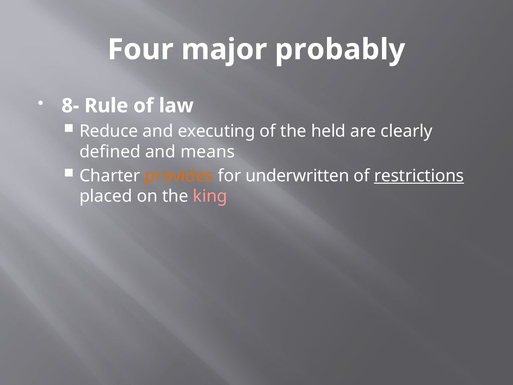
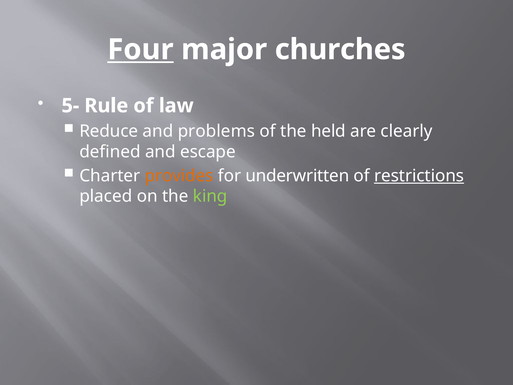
Four underline: none -> present
probably: probably -> churches
8-: 8- -> 5-
executing: executing -> problems
means: means -> escape
king colour: pink -> light green
